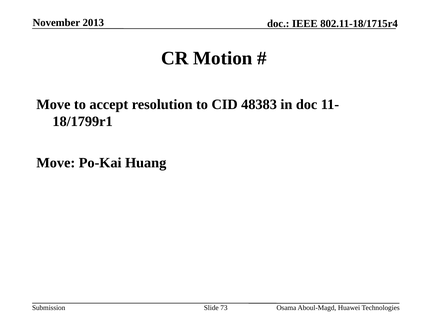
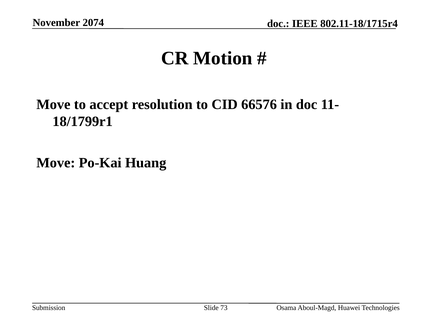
2013: 2013 -> 2074
48383: 48383 -> 66576
